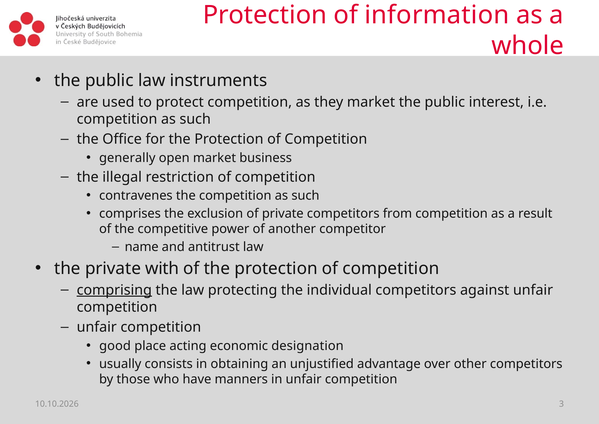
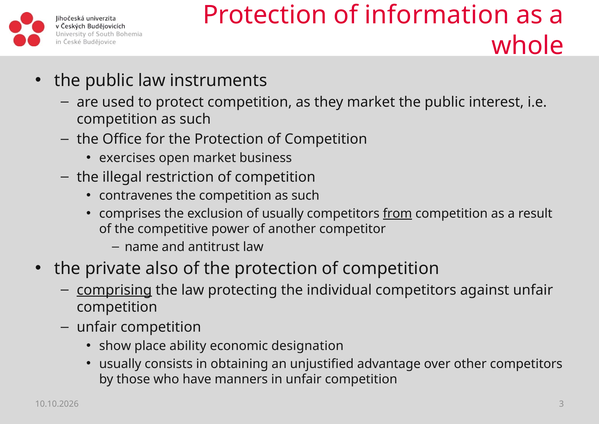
generally: generally -> exercises
of private: private -> usually
from underline: none -> present
with: with -> also
good: good -> show
acting: acting -> ability
